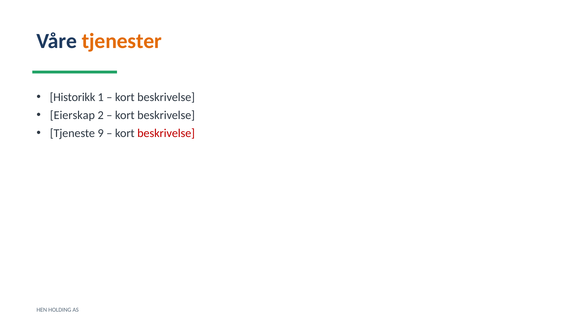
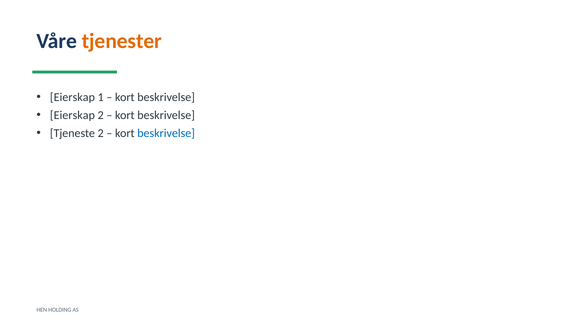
Historikk at (73, 97): Historikk -> Eierskap
Tjeneste 9: 9 -> 2
beskrivelse at (166, 133) colour: red -> blue
